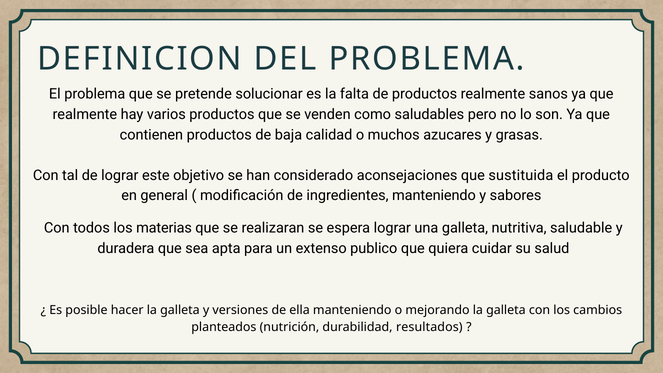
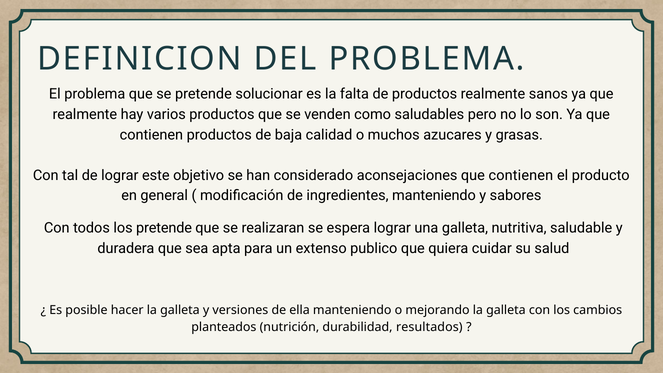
aconsejaciones que sustituida: sustituida -> contienen
los materias: materias -> pretende
